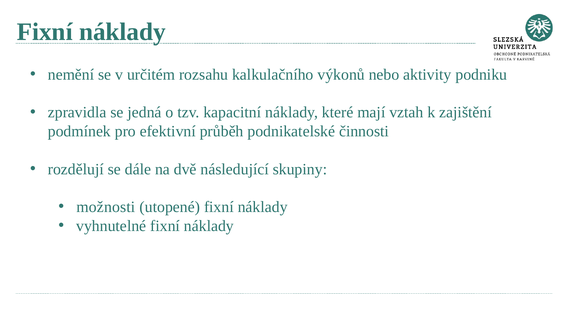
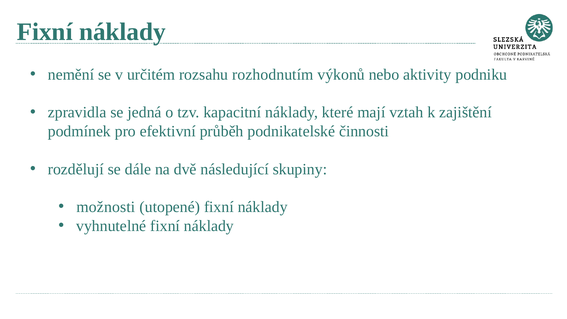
kalkulačního: kalkulačního -> rozhodnutím
